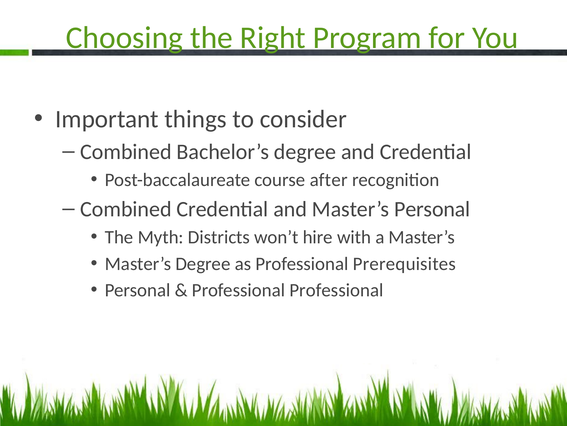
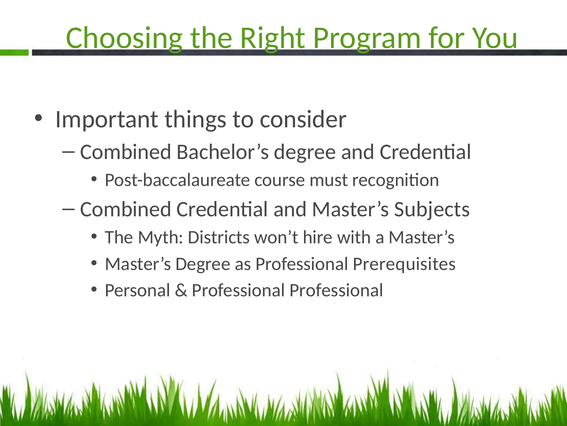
after: after -> must
Master’s Personal: Personal -> Subjects
